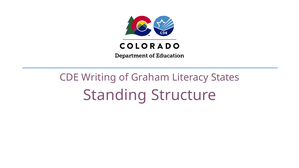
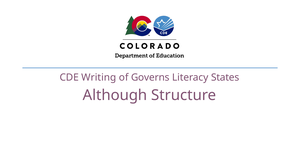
Graham: Graham -> Governs
Standing: Standing -> Although
